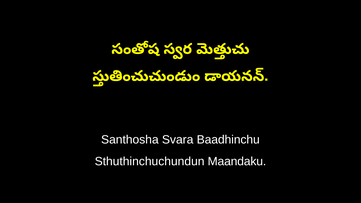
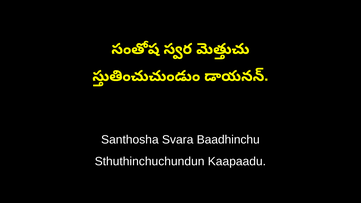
Maandaku: Maandaku -> Kaapaadu
